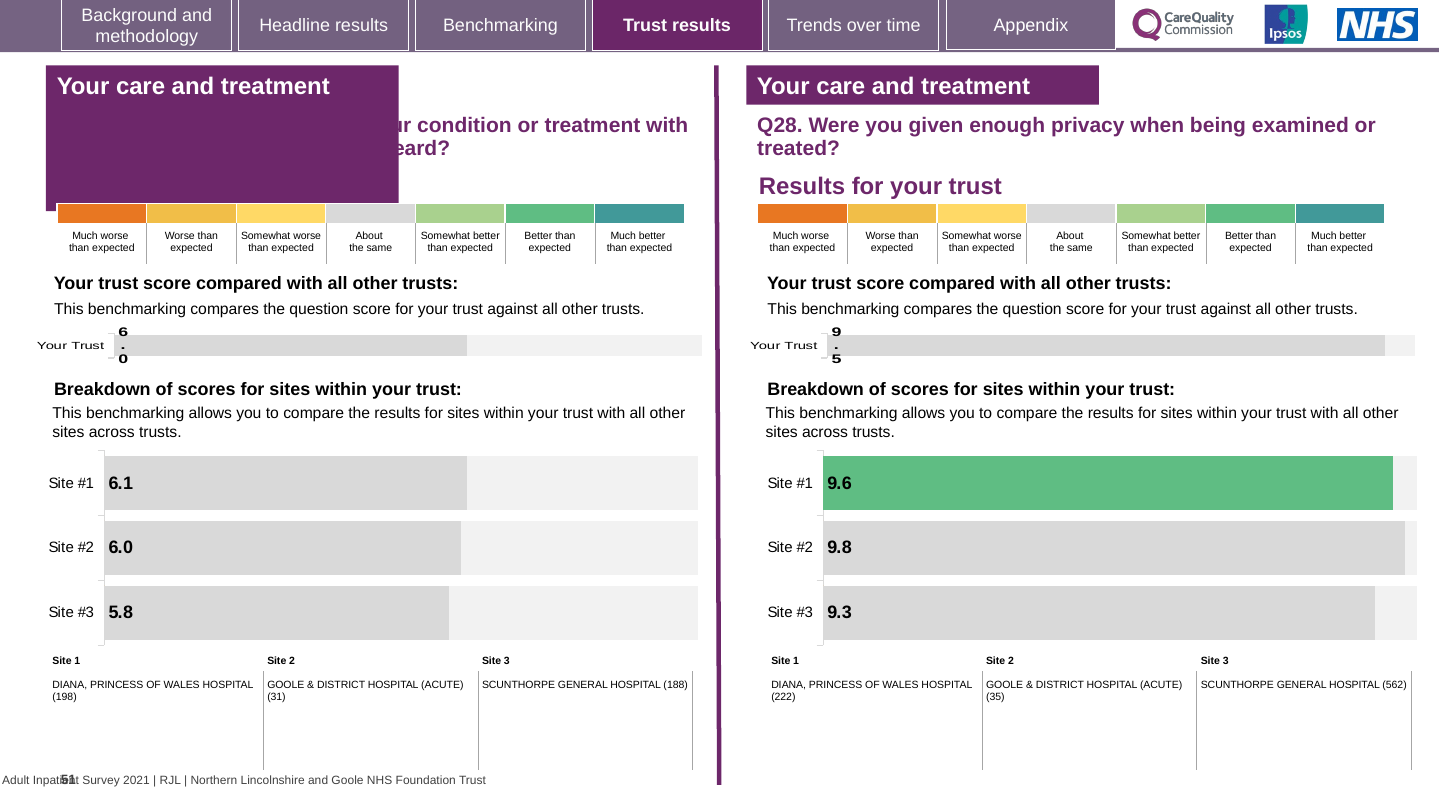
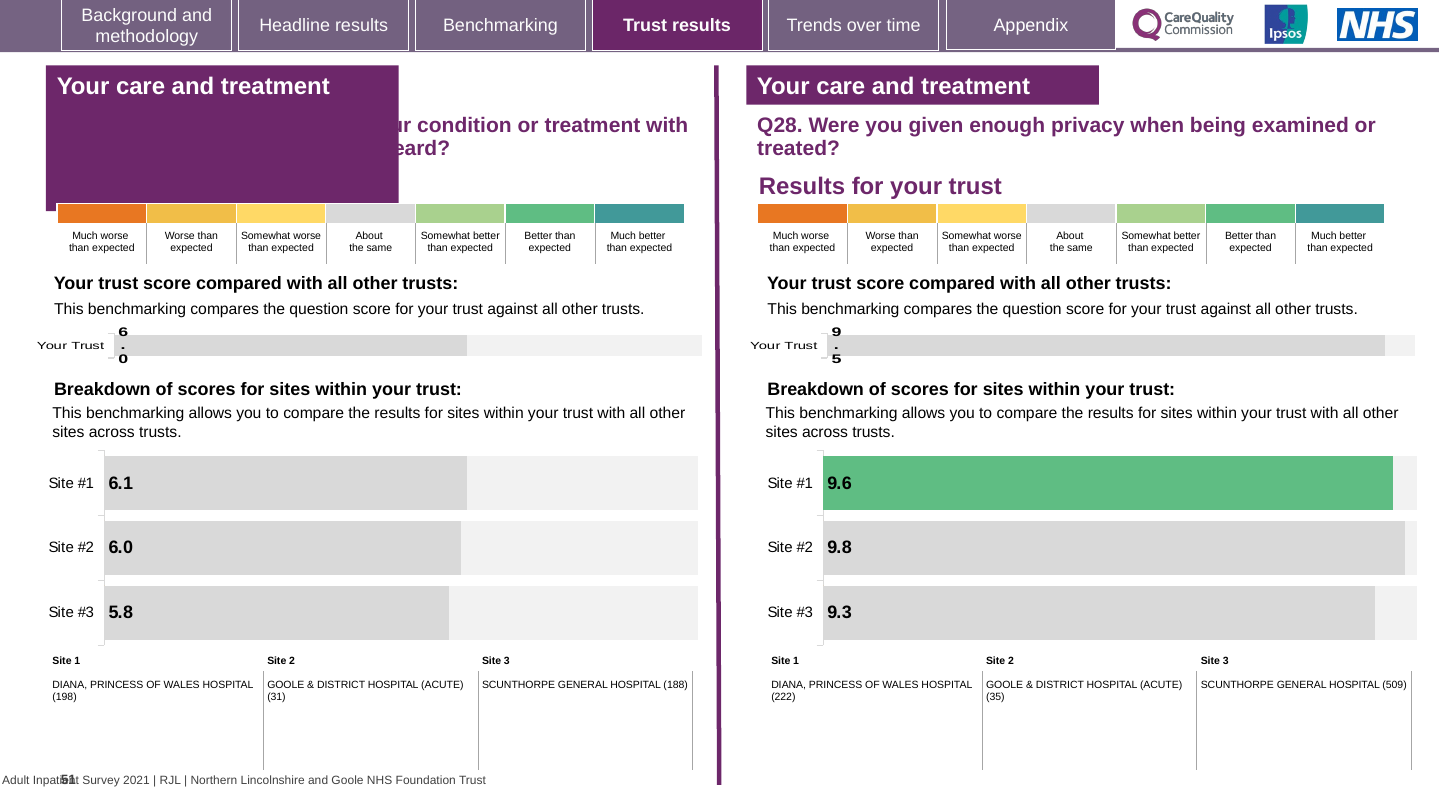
562: 562 -> 509
